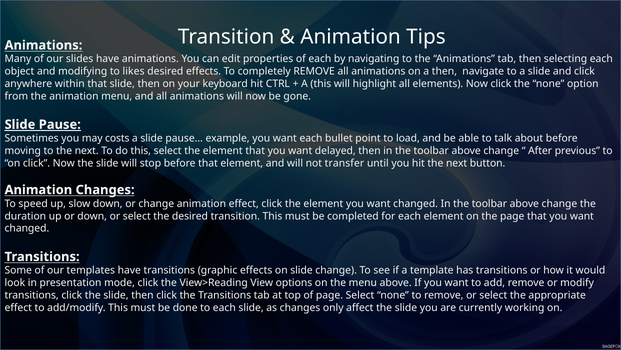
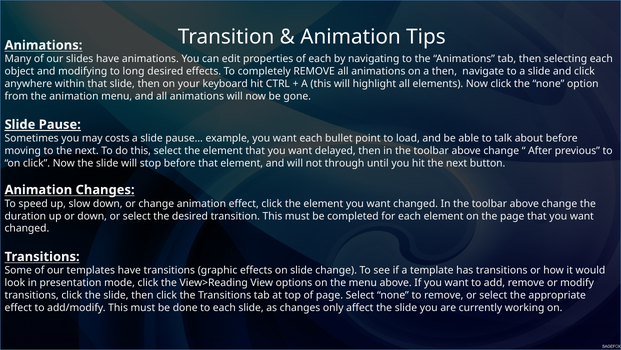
likes: likes -> long
transfer: transfer -> through
